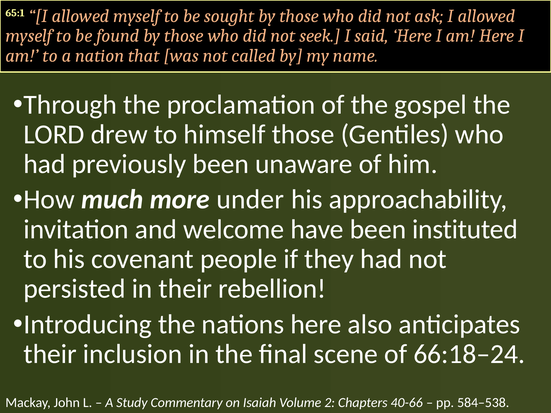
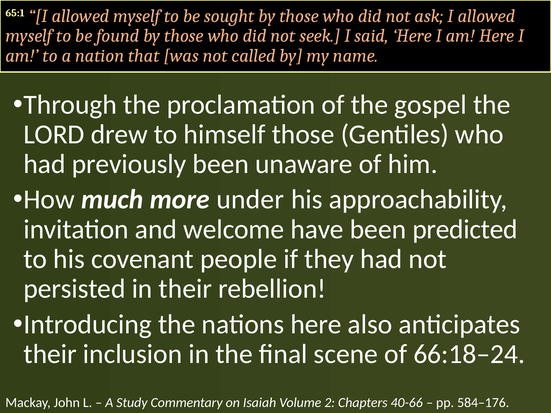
instituted: instituted -> predicted
584–538: 584–538 -> 584–176
